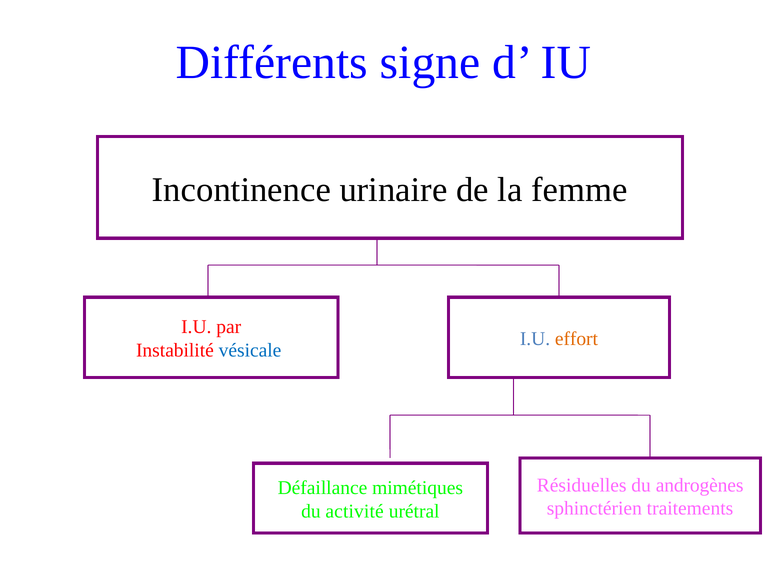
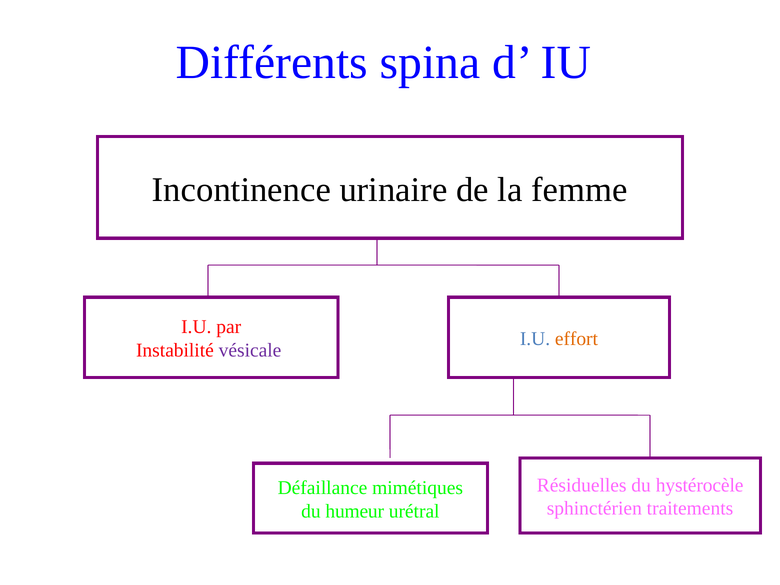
signe: signe -> spina
vésicale colour: blue -> purple
androgènes: androgènes -> hystérocèle
activité: activité -> humeur
